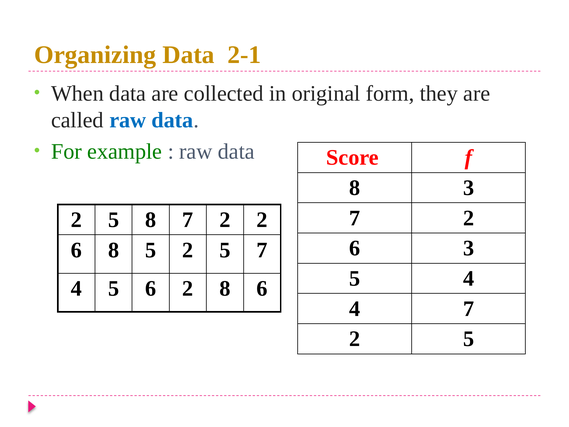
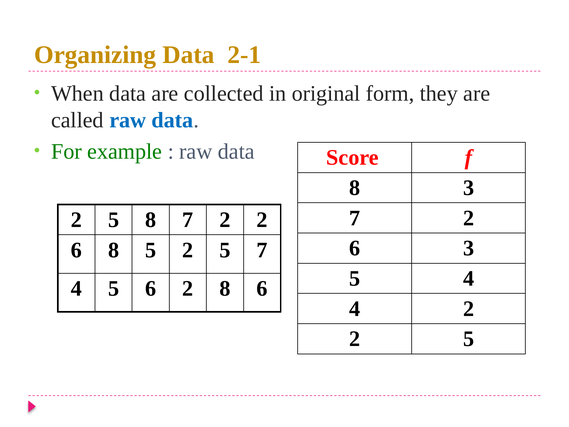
4 7: 7 -> 2
